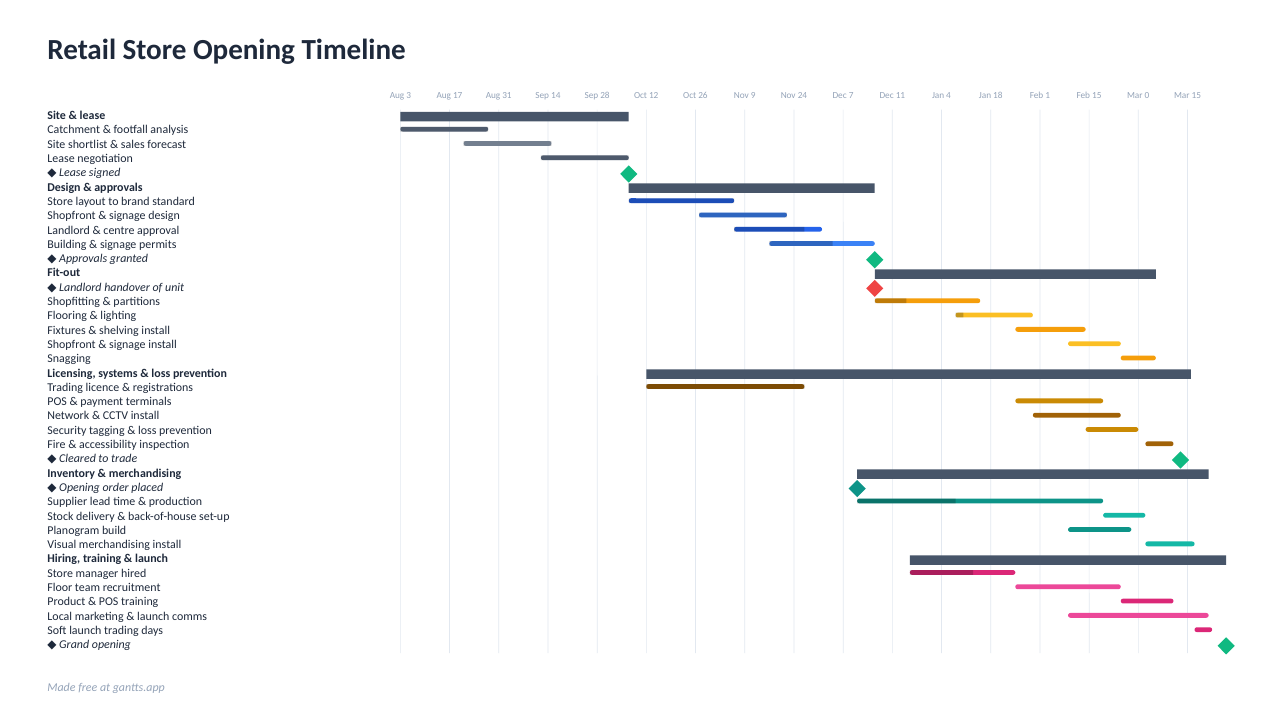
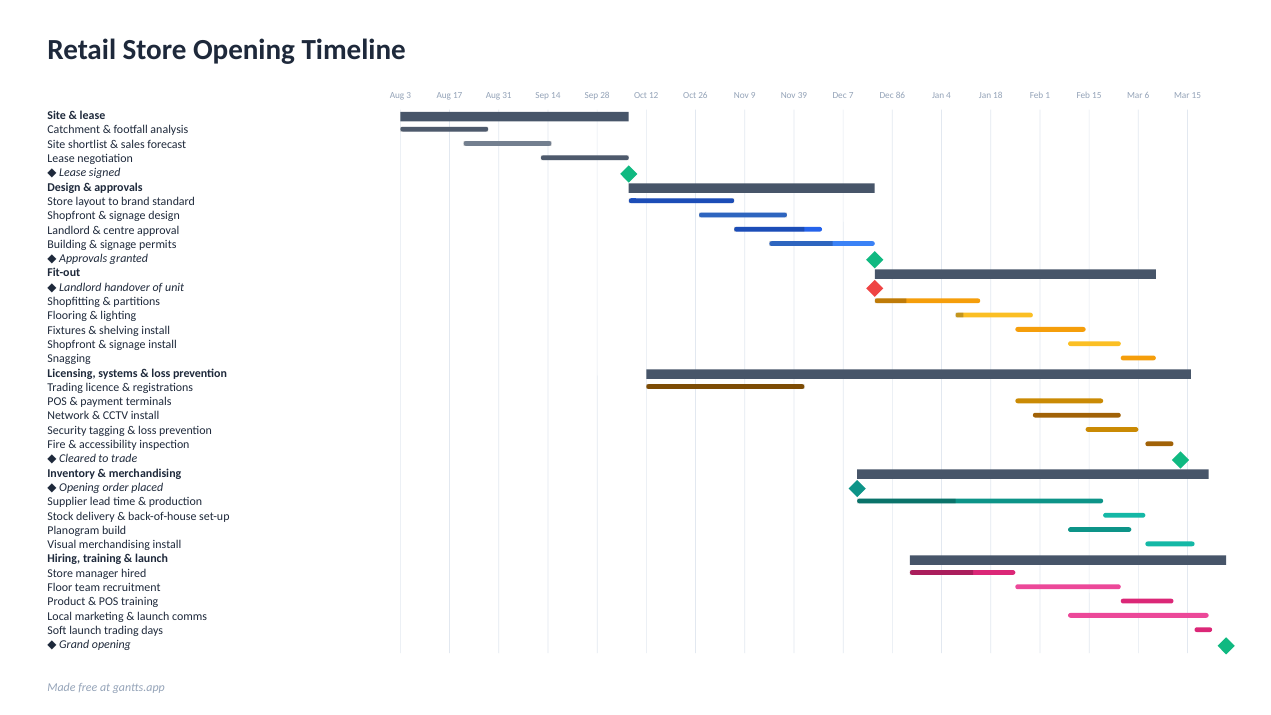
24: 24 -> 39
11: 11 -> 86
0: 0 -> 6
